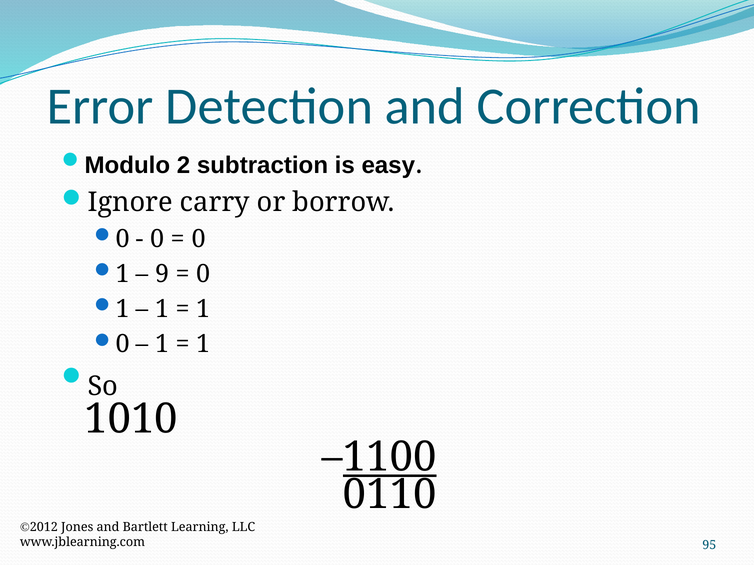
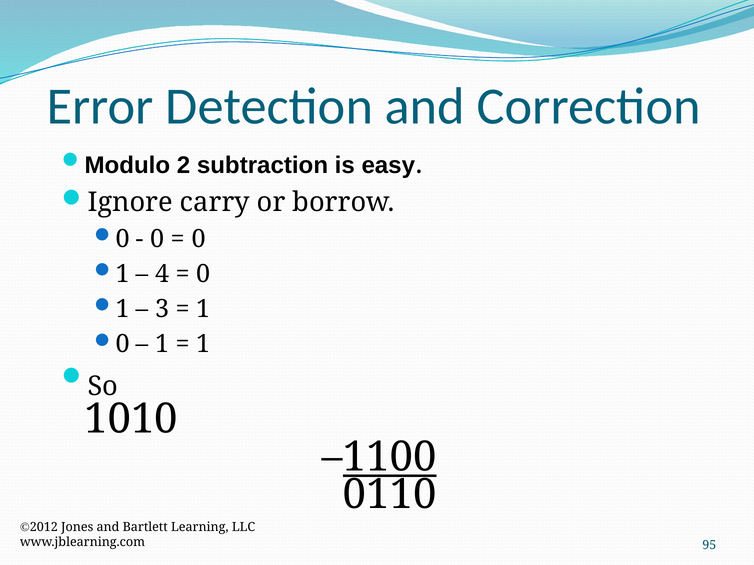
9: 9 -> 4
1 at (162, 309): 1 -> 3
